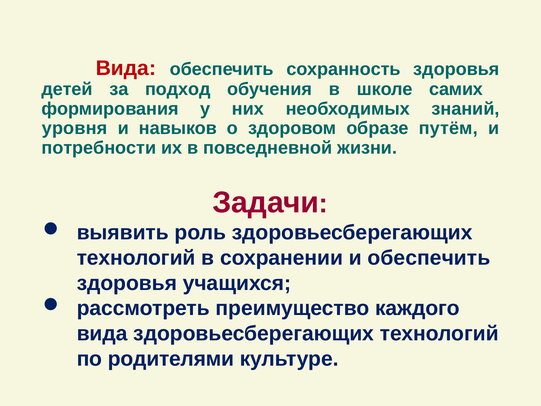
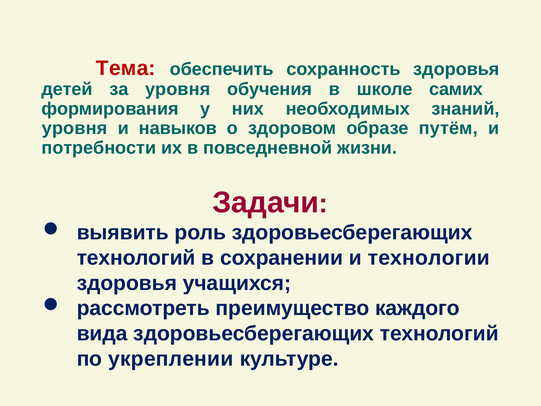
Вида at (126, 68): Вида -> Тема
за подход: подход -> уровня
и обеспечить: обеспечить -> технологии
родителями: родителями -> укреплении
